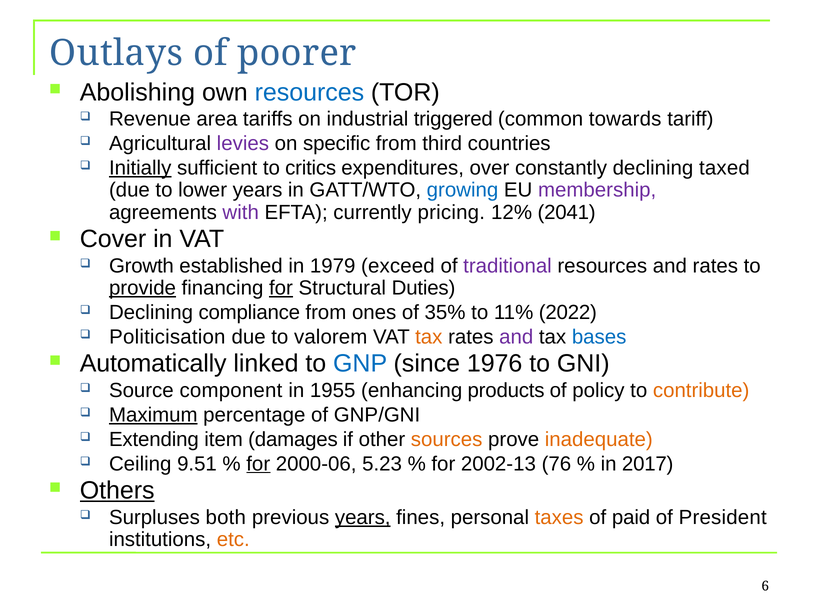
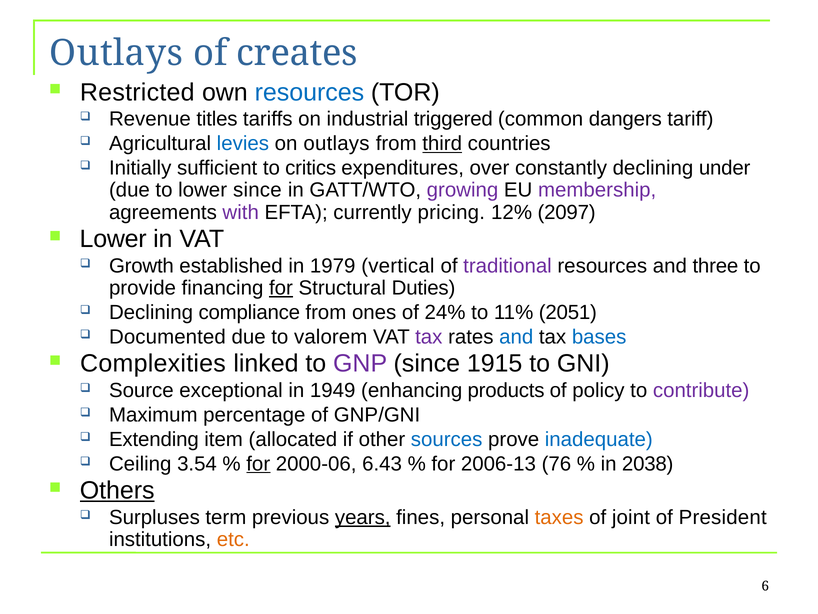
poorer: poorer -> creates
Abolishing: Abolishing -> Restricted
area: area -> titles
towards: towards -> dangers
levies colour: purple -> blue
on specific: specific -> outlays
third underline: none -> present
Initially underline: present -> none
taxed: taxed -> under
lower years: years -> since
growing colour: blue -> purple
2041: 2041 -> 2097
Cover at (113, 239): Cover -> Lower
exceed: exceed -> vertical
and rates: rates -> three
provide underline: present -> none
35%: 35% -> 24%
2022: 2022 -> 2051
Politicisation: Politicisation -> Documented
tax at (429, 337) colour: orange -> purple
and at (516, 337) colour: purple -> blue
Automatically: Automatically -> Complexities
GNP colour: blue -> purple
1976: 1976 -> 1915
component: component -> exceptional
1955: 1955 -> 1949
contribute colour: orange -> purple
Maximum underline: present -> none
damages: damages -> allocated
sources colour: orange -> blue
inadequate colour: orange -> blue
9.51: 9.51 -> 3.54
5.23: 5.23 -> 6.43
2002-13: 2002-13 -> 2006-13
2017: 2017 -> 2038
both: both -> term
paid: paid -> joint
